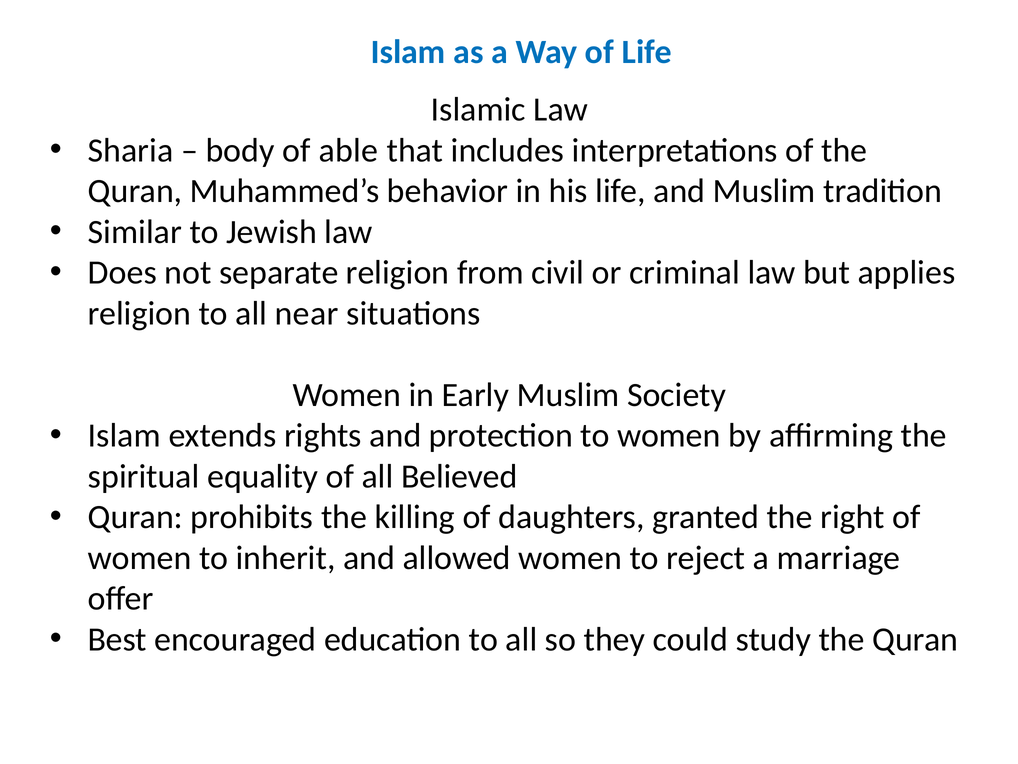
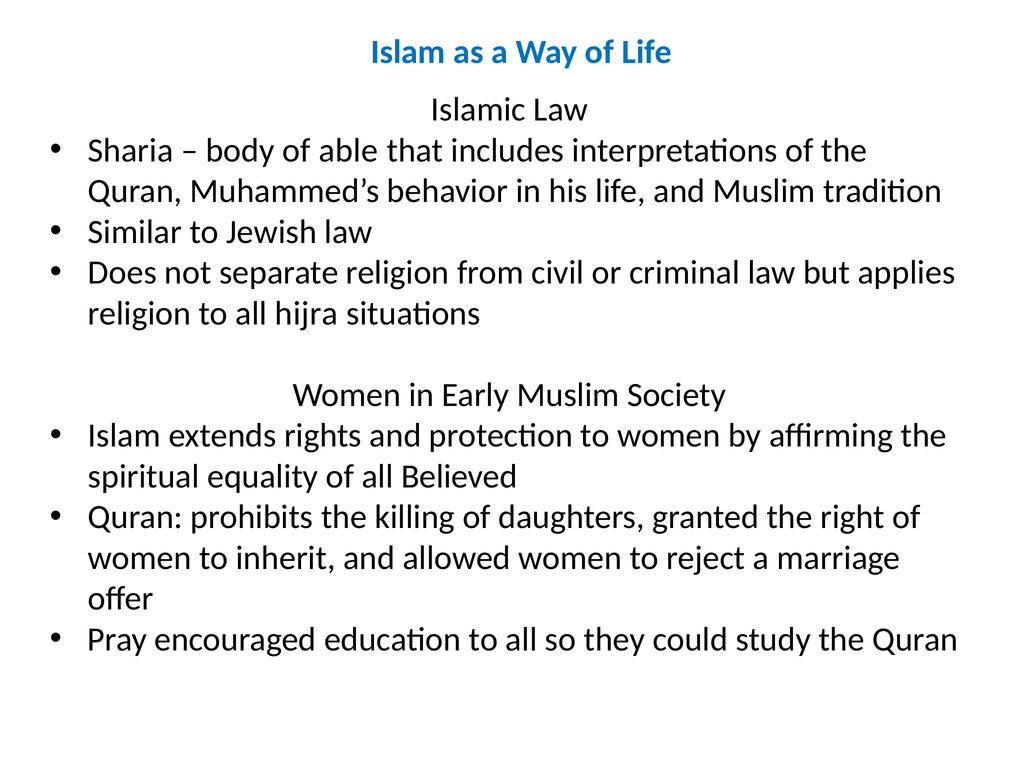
near: near -> hijra
Best: Best -> Pray
